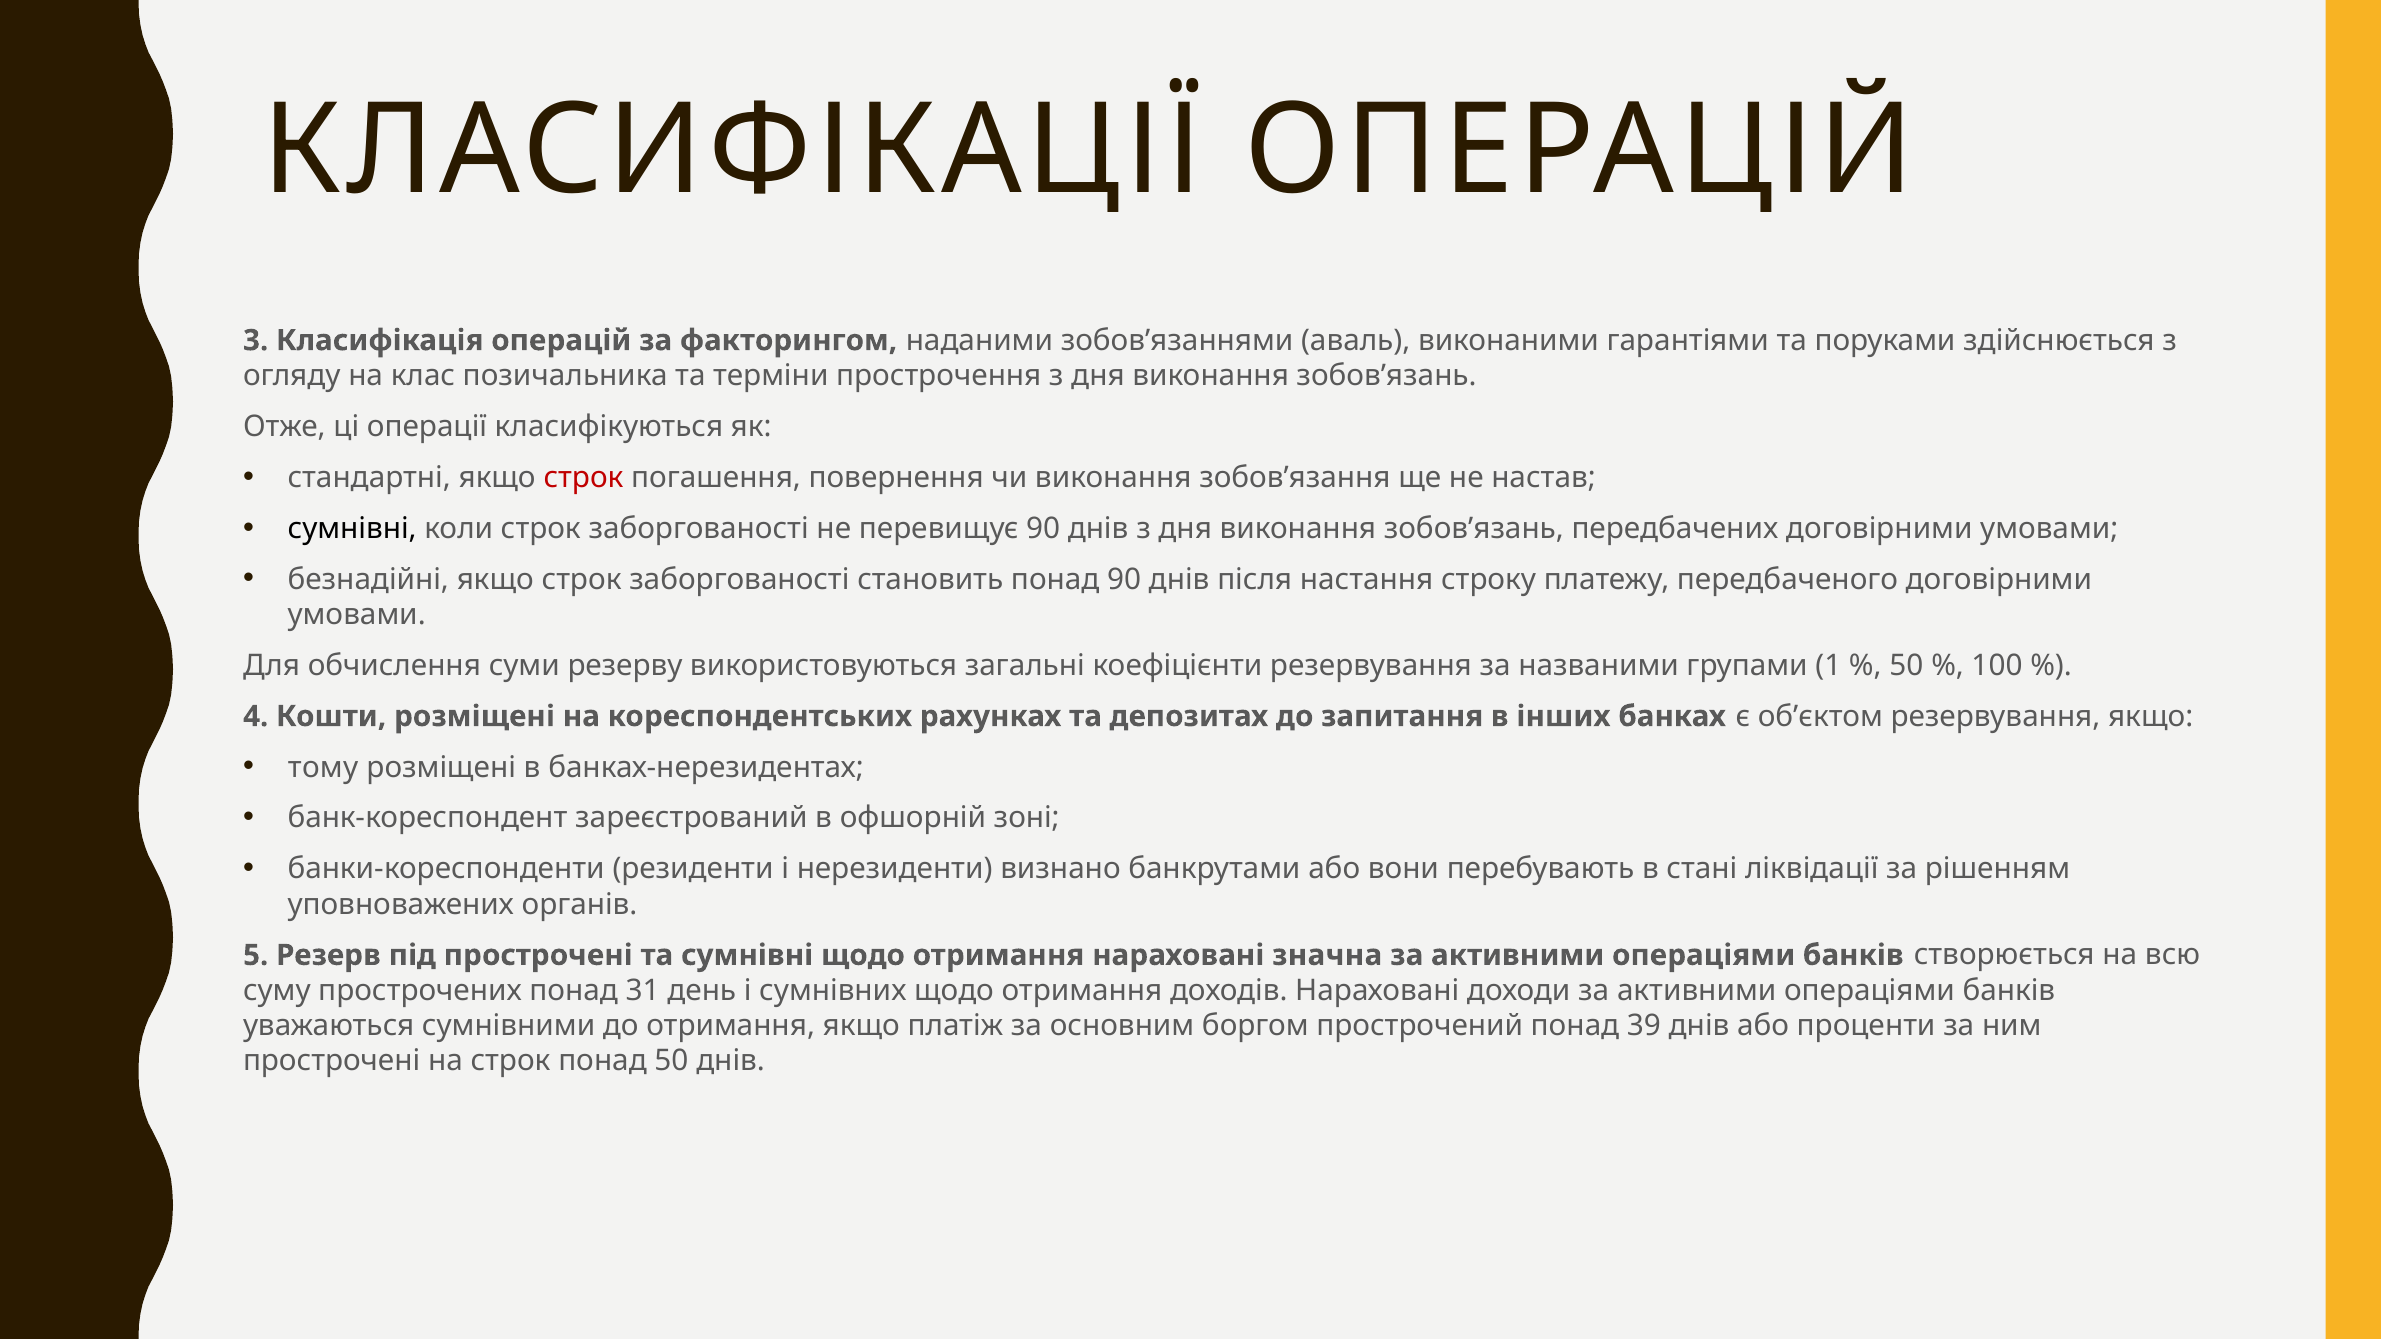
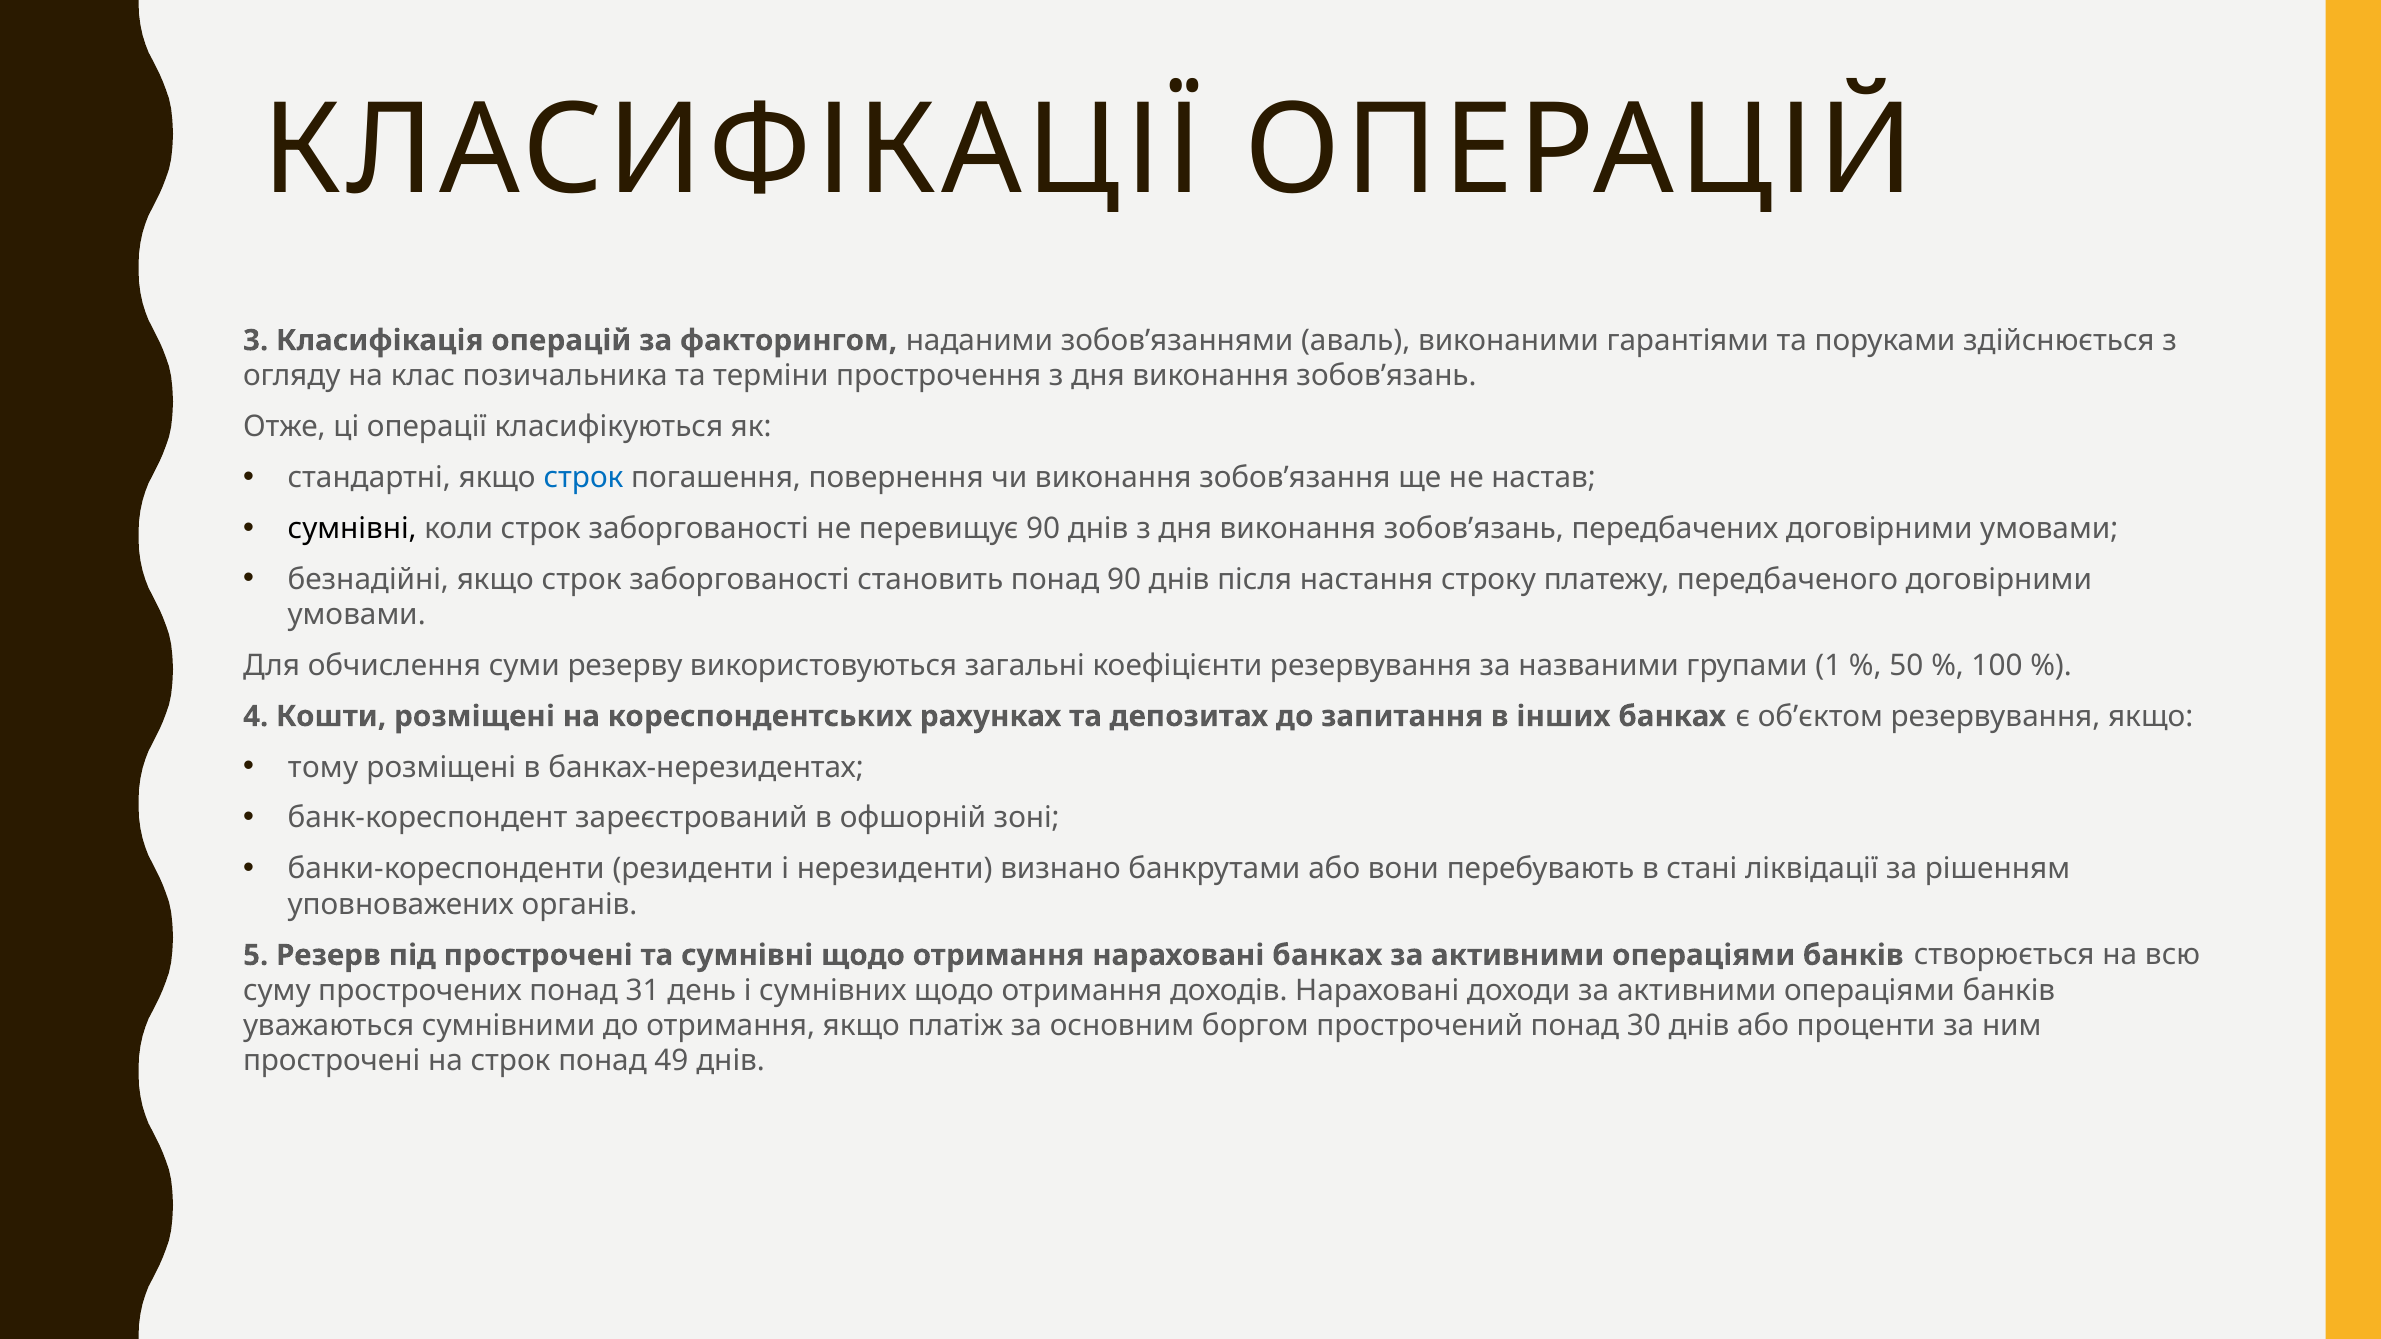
строк at (584, 478) colour: red -> blue
нараховані значна: значна -> банках
39: 39 -> 30
понад 50: 50 -> 49
